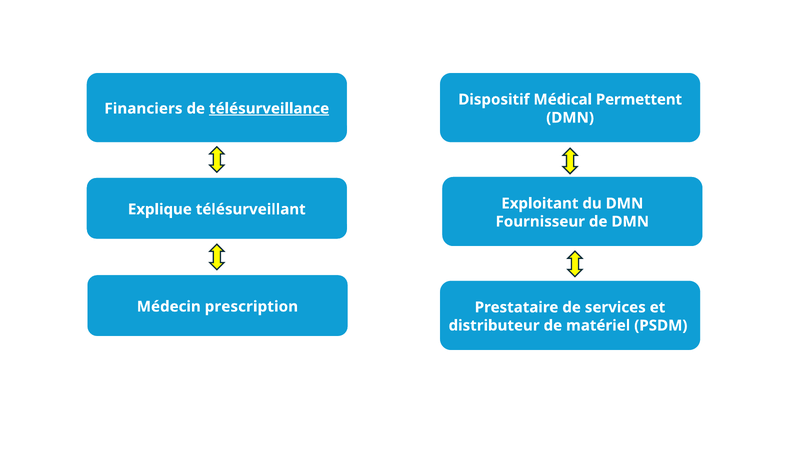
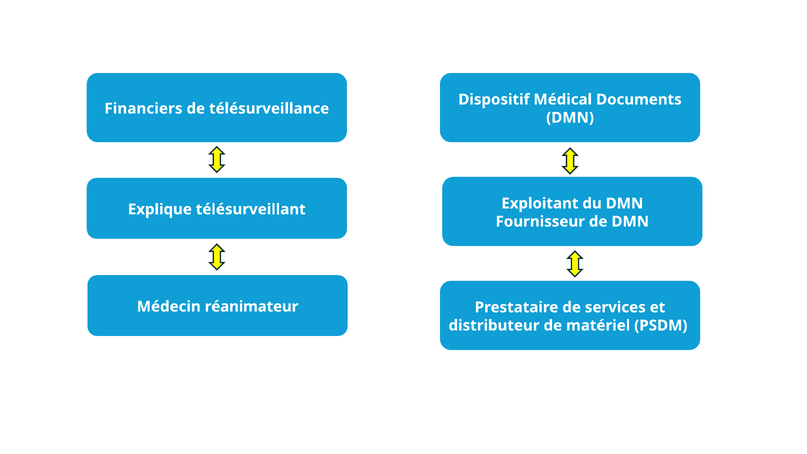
Permettent: Permettent -> Documents
télésurveillance at (269, 109) underline: present -> none
prescription: prescription -> réanimateur
